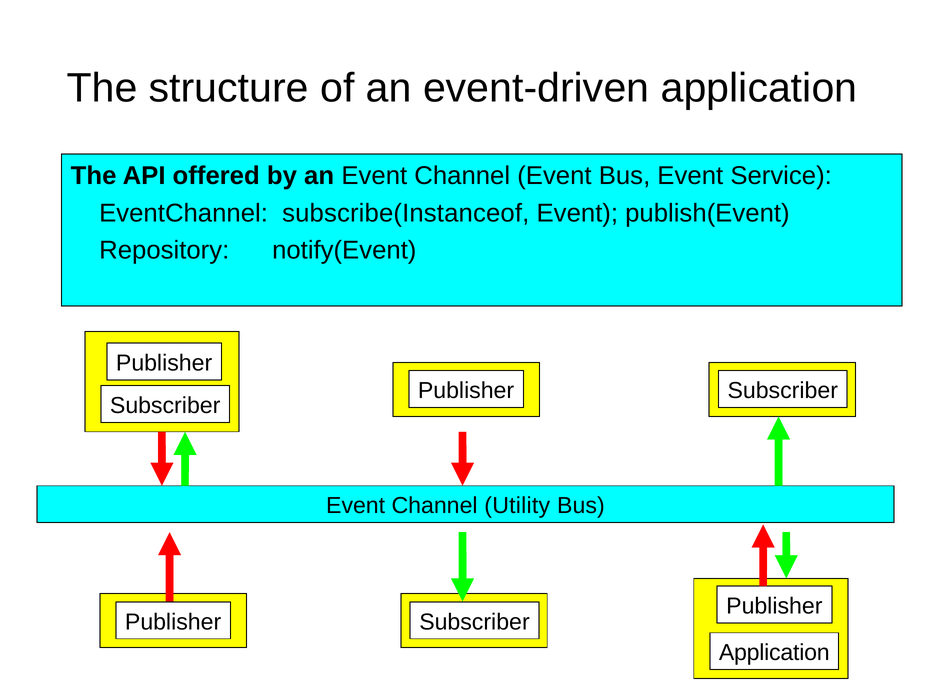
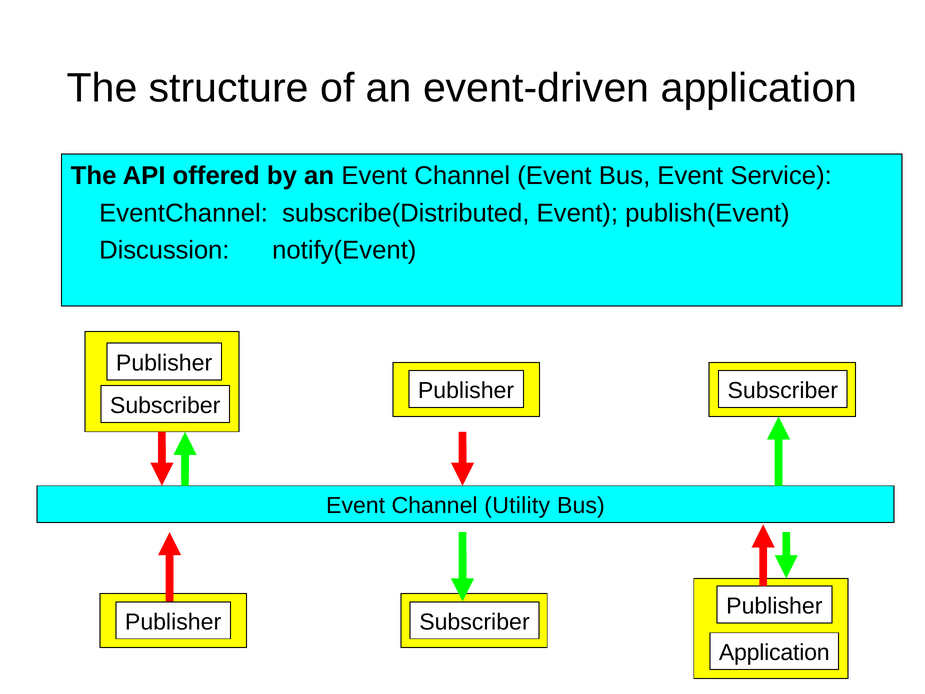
subscribe(Instanceof: subscribe(Instanceof -> subscribe(Distributed
Repository: Repository -> Discussion
